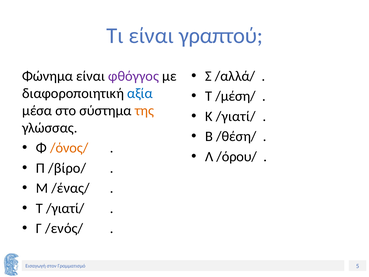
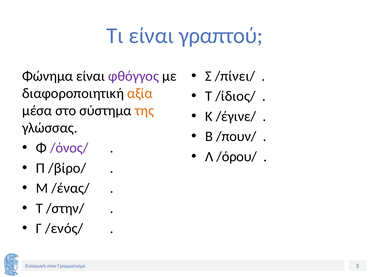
/αλλά/: /αλλά/ -> /πίνει/
αξία colour: blue -> orange
/μέση/: /μέση/ -> /ίδιος/
Κ /γιατί/: /γιατί/ -> /έγινε/
/θέση/: /θέση/ -> /πουν/
/όνος/ colour: orange -> purple
Τ /γιατί/: /γιατί/ -> /στην/
